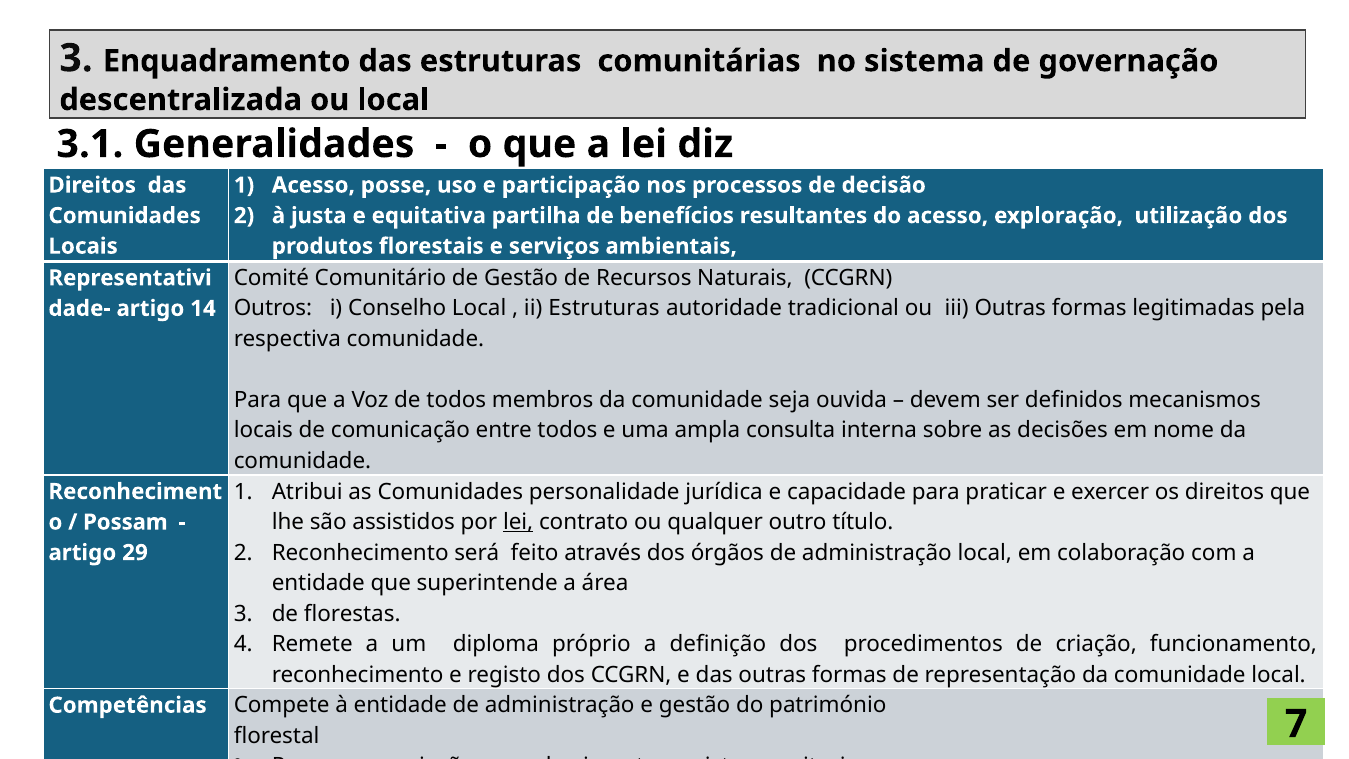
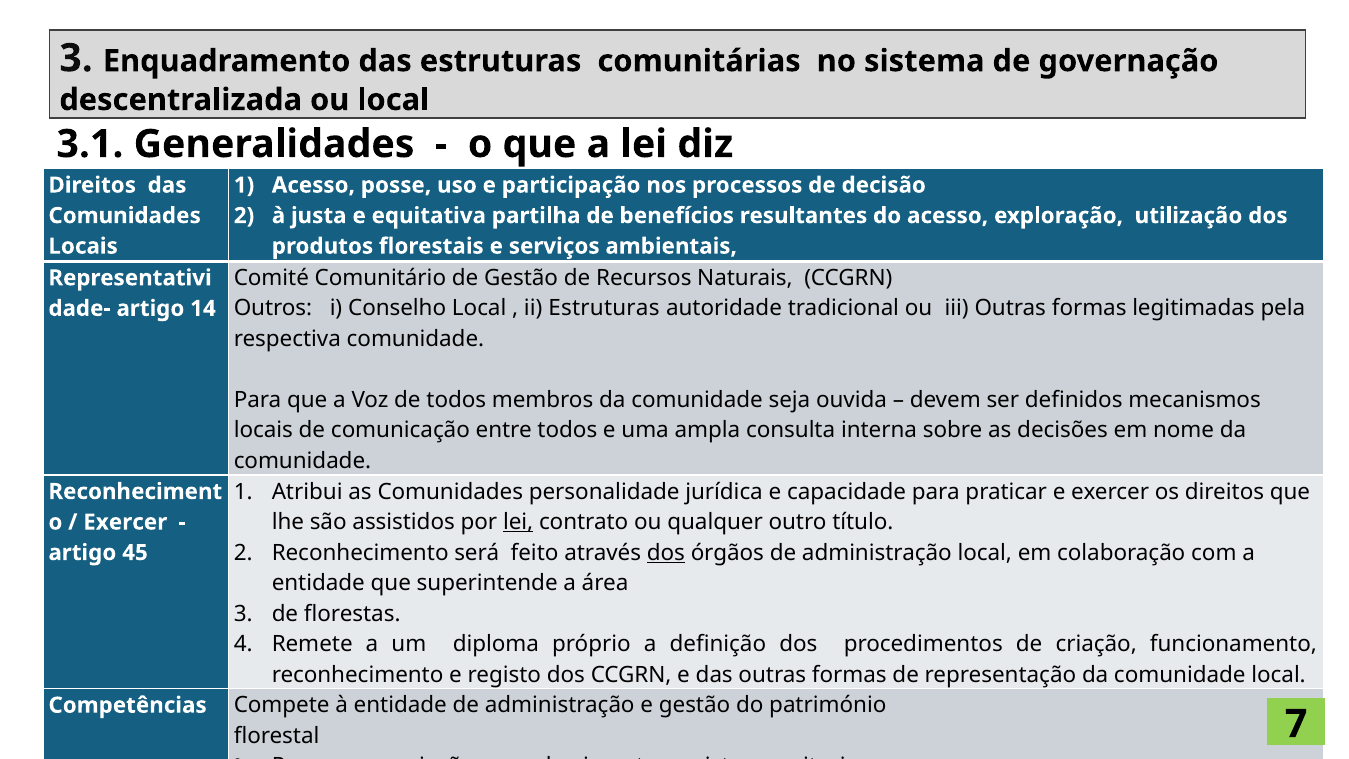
Possam at (125, 522): Possam -> Exercer
dos at (666, 553) underline: none -> present
29: 29 -> 45
